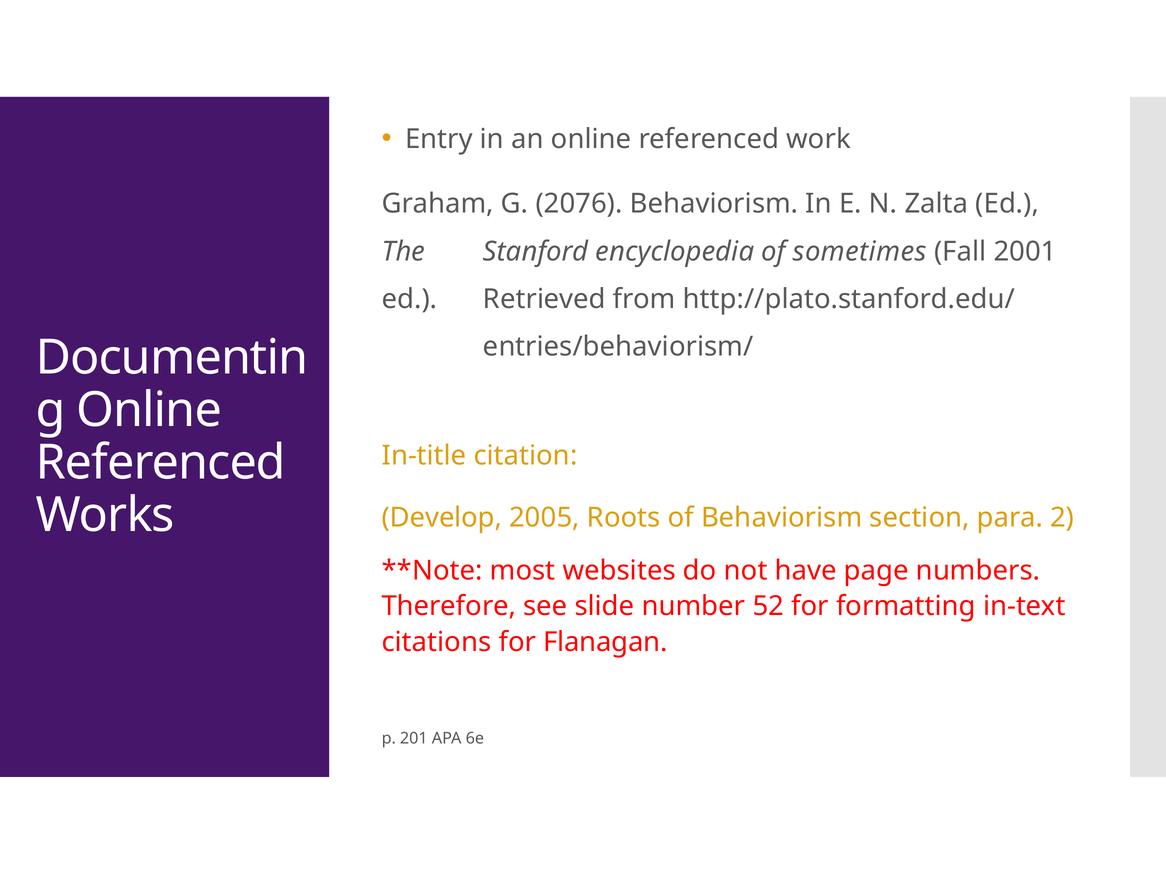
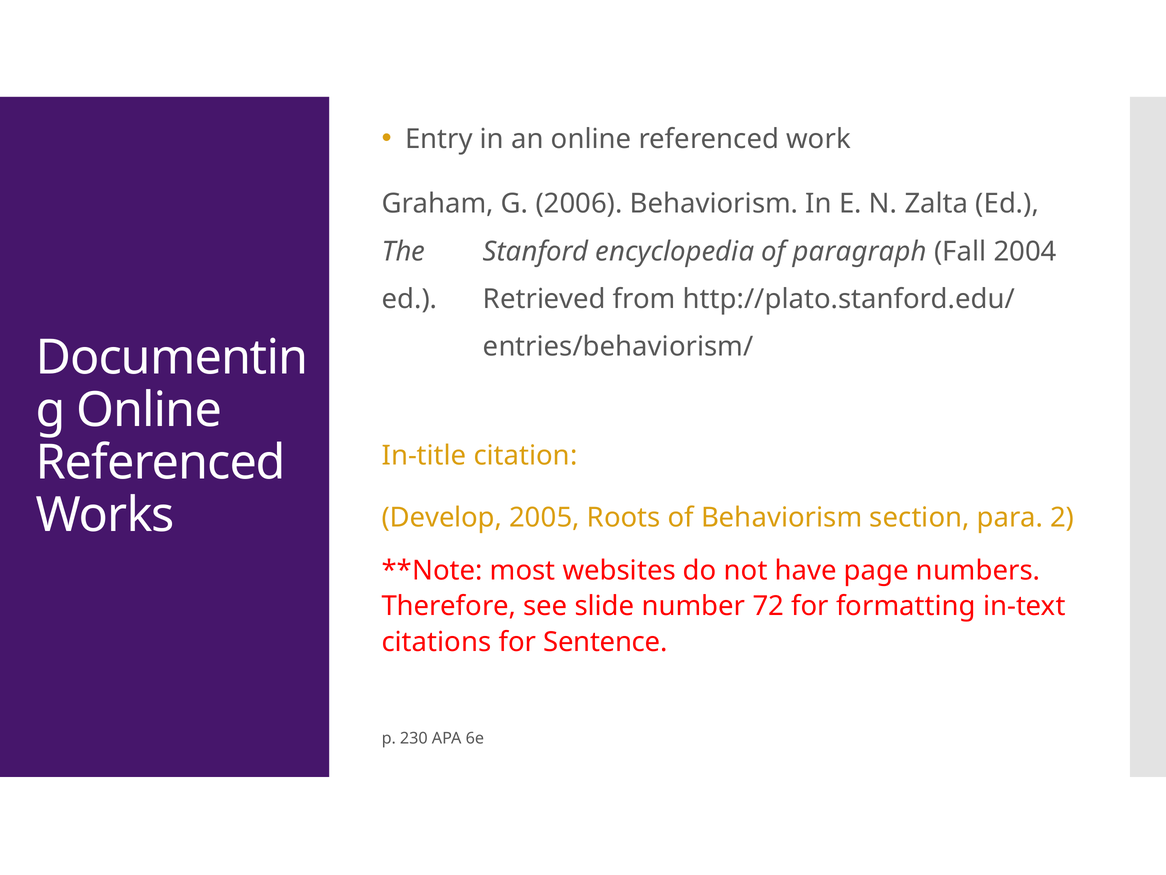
2076: 2076 -> 2006
sometimes: sometimes -> paragraph
2001: 2001 -> 2004
52: 52 -> 72
Flanagan: Flanagan -> Sentence
201: 201 -> 230
